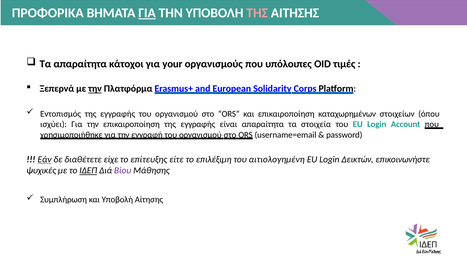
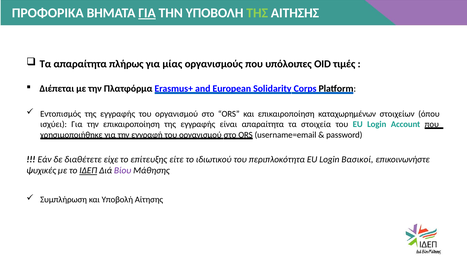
ΤΗΣ at (257, 13) colour: pink -> light green
κάτοχοι: κάτοχοι -> πλήρως
your: your -> μίας
Ξεπερνά: Ξεπερνά -> Διέπεται
την at (95, 89) underline: present -> none
Εάν underline: present -> none
επιλέξιμη: επιλέξιμη -> ιδιωτικού
αιτιολογημένη: αιτιολογημένη -> περιπλοκότητα
Δεικτών: Δεικτών -> Βασικοί
